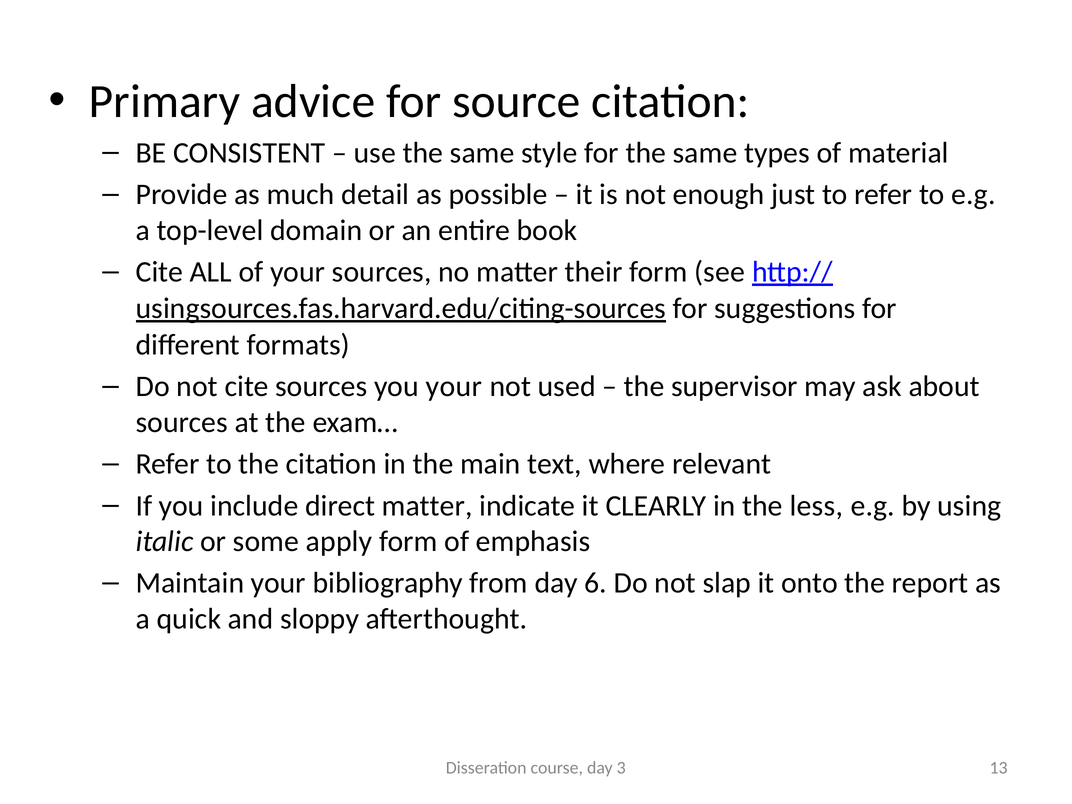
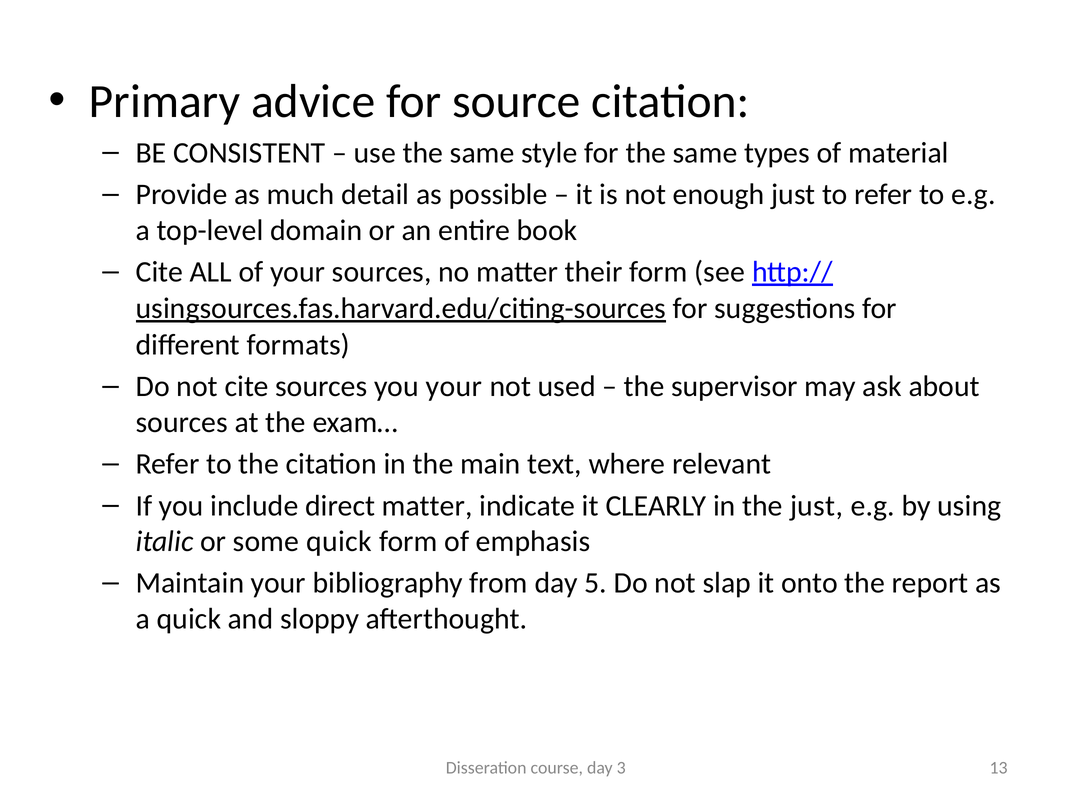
the less: less -> just
some apply: apply -> quick
6: 6 -> 5
